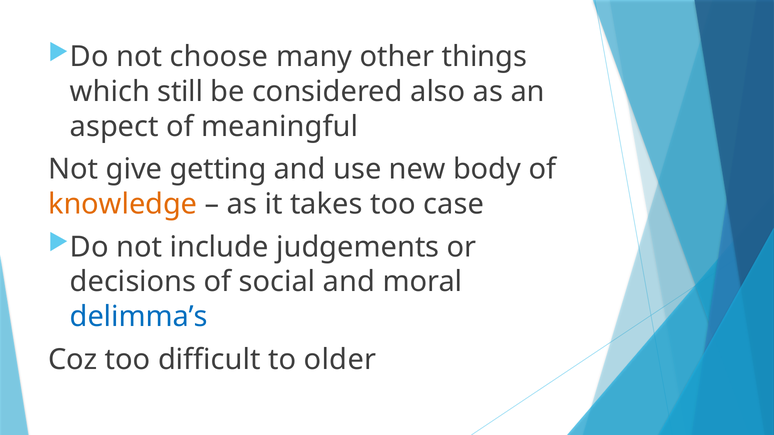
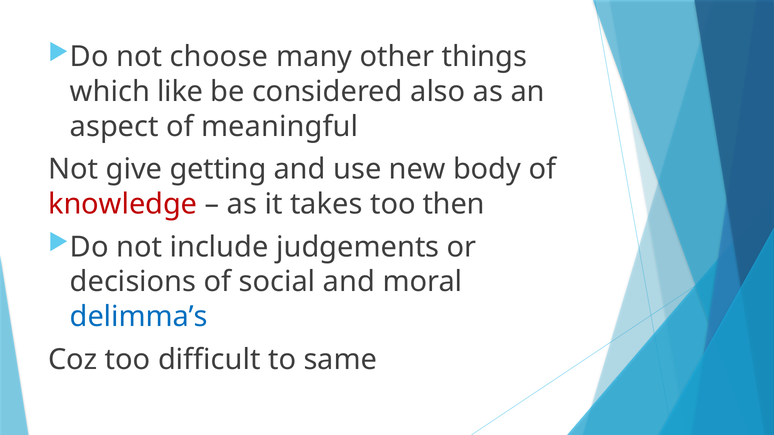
still: still -> like
knowledge colour: orange -> red
case: case -> then
older: older -> same
